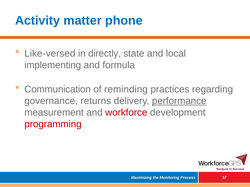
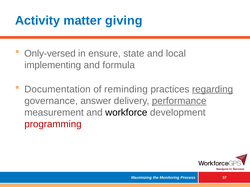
phone: phone -> giving
Like-versed: Like-versed -> Only-versed
directly: directly -> ensure
Communication: Communication -> Documentation
regarding underline: none -> present
returns: returns -> answer
workforce colour: red -> black
